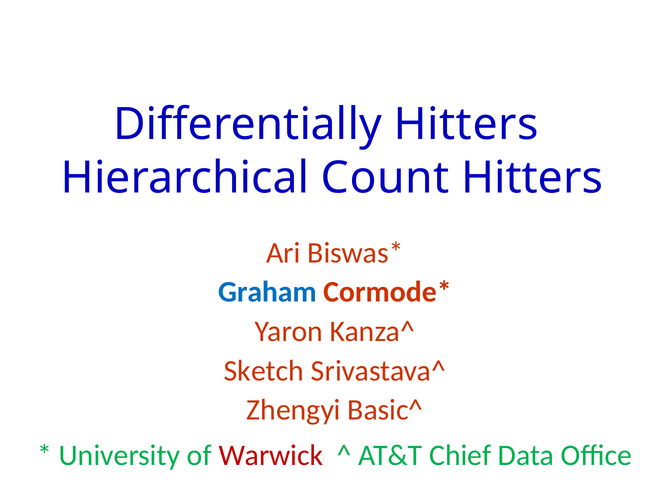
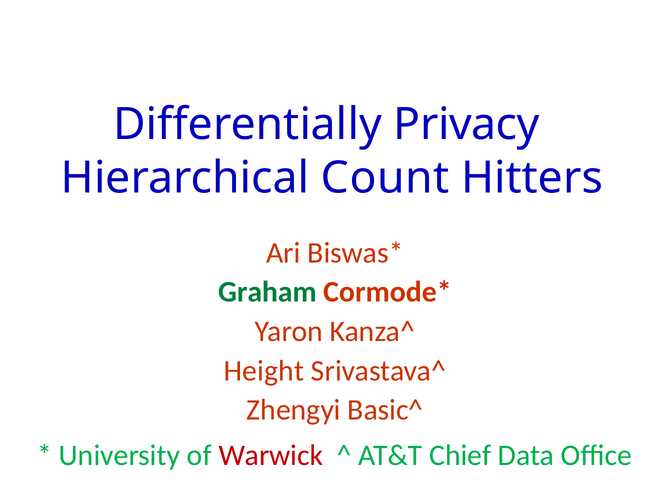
Differentially Hitters: Hitters -> Privacy
Graham colour: blue -> green
Sketch: Sketch -> Height
